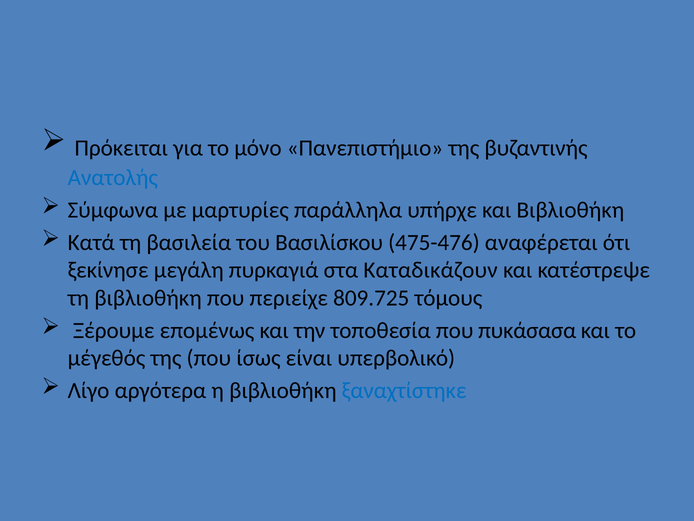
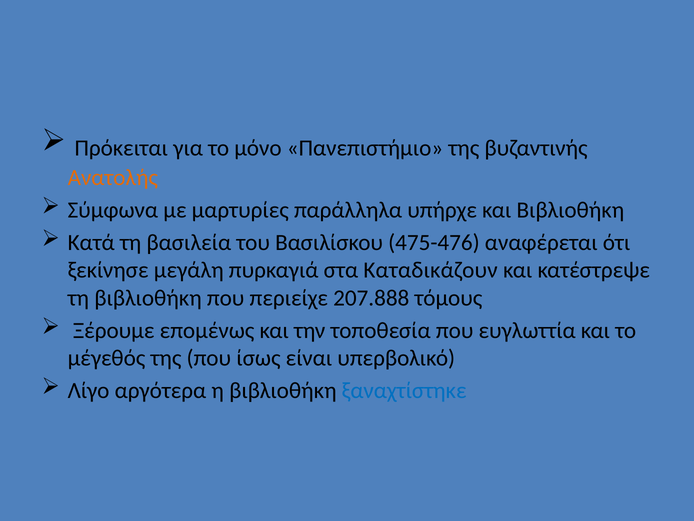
Ανατολής colour: blue -> orange
809.725: 809.725 -> 207.888
πυκάσασα: πυκάσασα -> ευγλωττία
